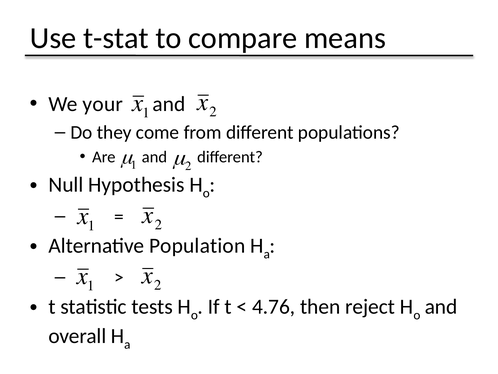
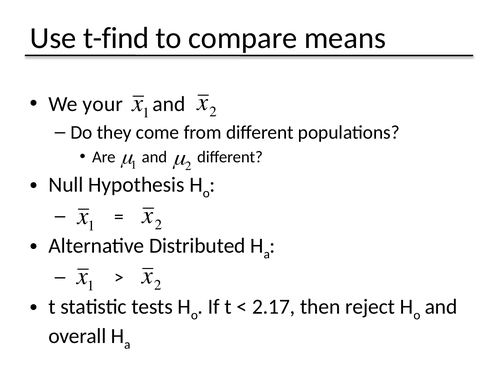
t-stat: t-stat -> t-find
Population: Population -> Distributed
4.76: 4.76 -> 2.17
